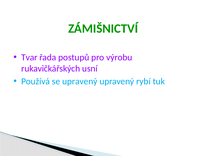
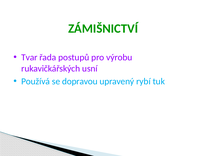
se upravený: upravený -> dopravou
